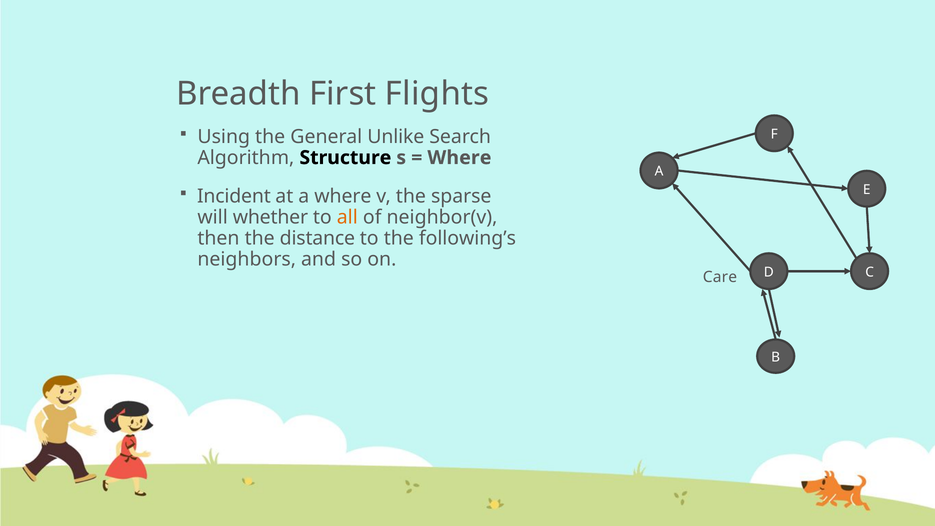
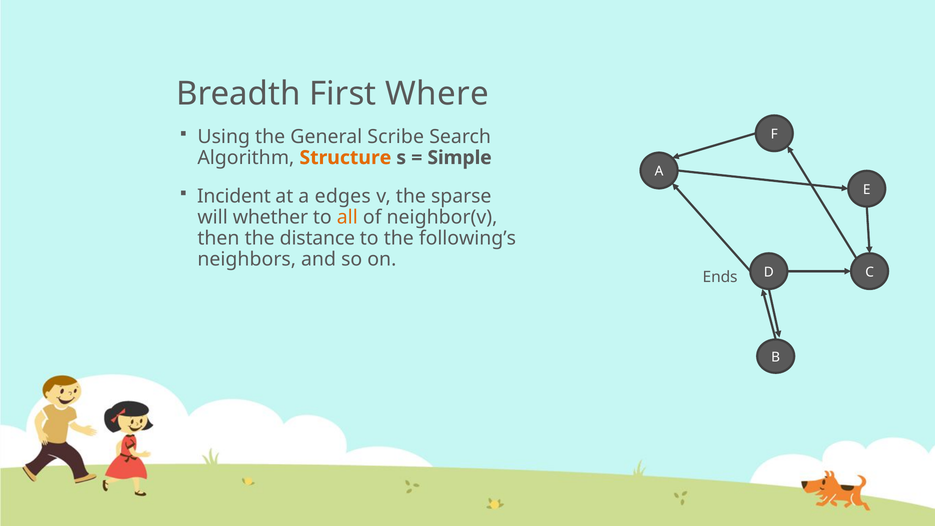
Flights: Flights -> Where
Unlike: Unlike -> Scribe
Structure colour: black -> orange
Where at (459, 158): Where -> Simple
a where: where -> edges
Care: Care -> Ends
